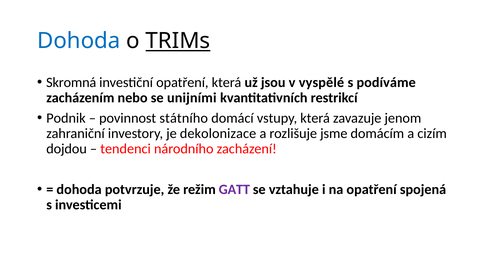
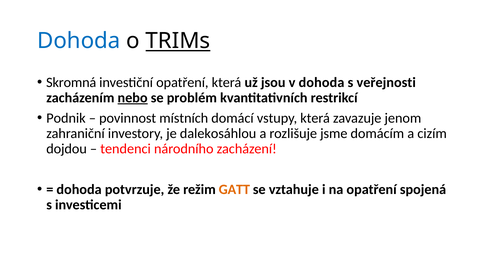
v vyspělé: vyspělé -> dohoda
podíváme: podíváme -> veřejnosti
nebo underline: none -> present
unijními: unijními -> problém
státního: státního -> místních
dekolonizace: dekolonizace -> dalekosáhlou
GATT colour: purple -> orange
